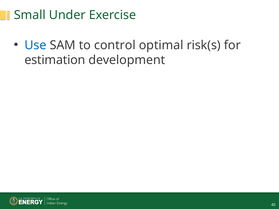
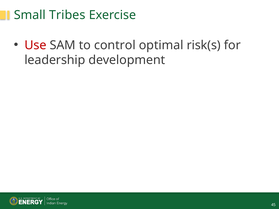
Under: Under -> Tribes
Use colour: blue -> red
estimation: estimation -> leadership
